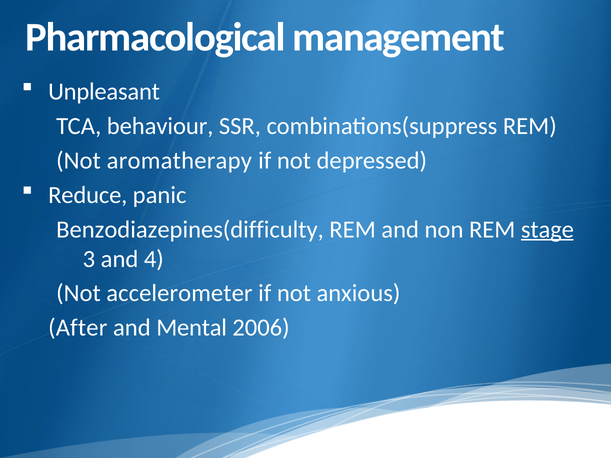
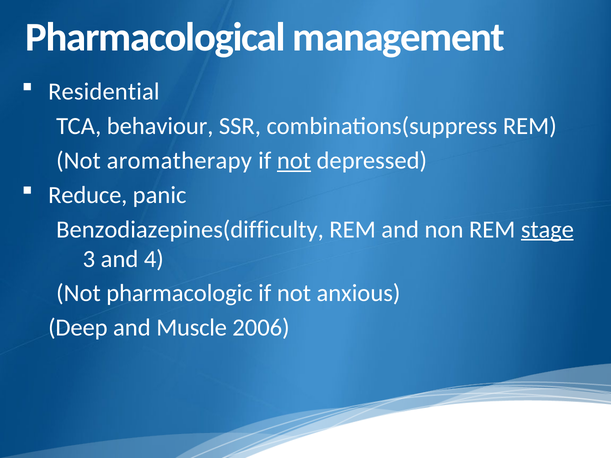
Unpleasant: Unpleasant -> Residential
not at (294, 161) underline: none -> present
accelerometer: accelerometer -> pharmacologic
After: After -> Deep
Mental: Mental -> Muscle
